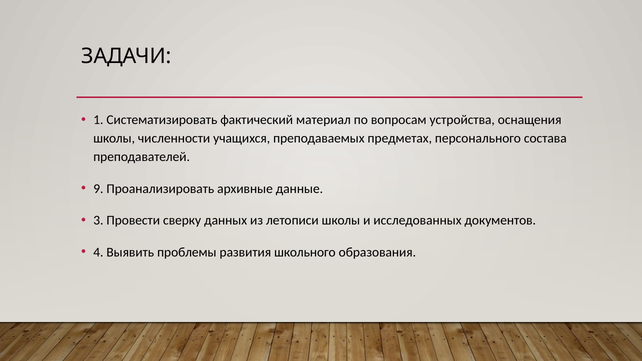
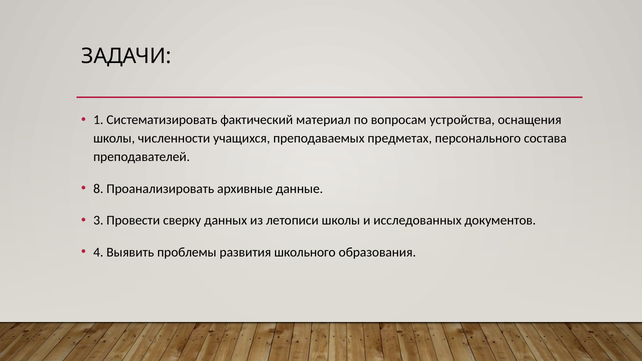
9: 9 -> 8
